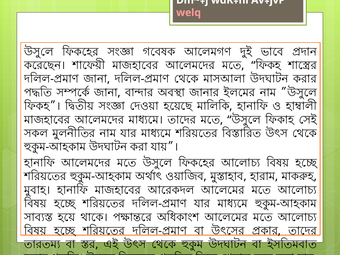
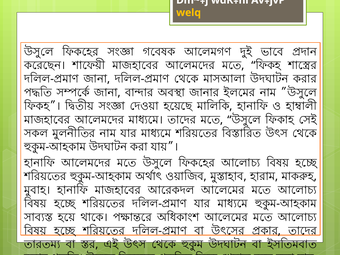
welq colour: pink -> yellow
